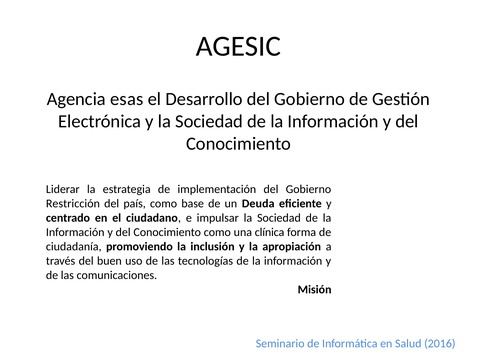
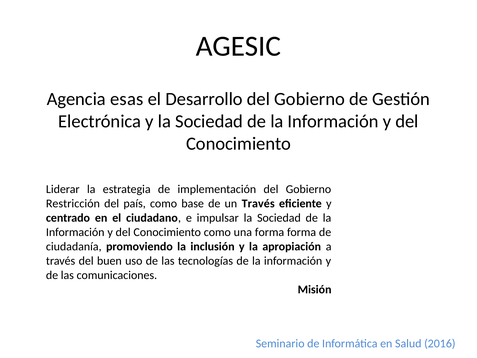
un Deuda: Deuda -> Través
una clínica: clínica -> forma
